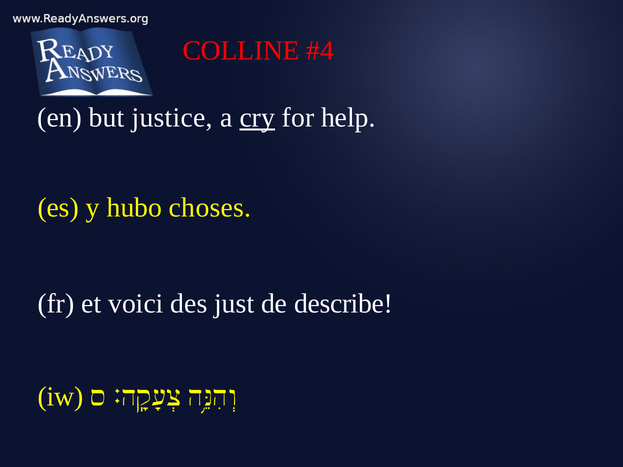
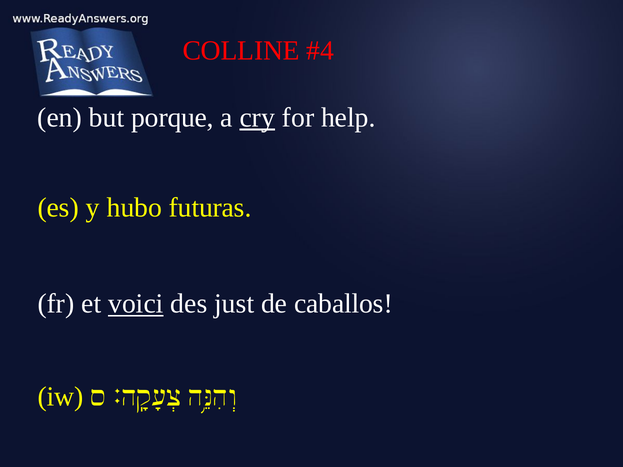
justice: justice -> porque
choses: choses -> futuras
voici underline: none -> present
describe: describe -> caballos
